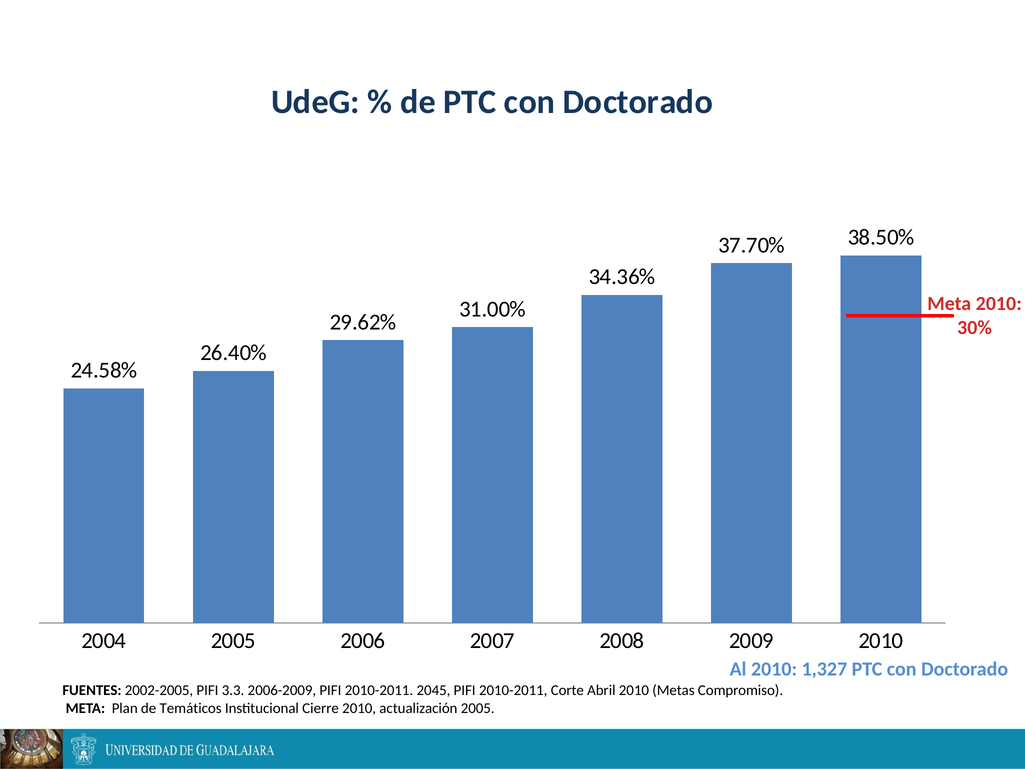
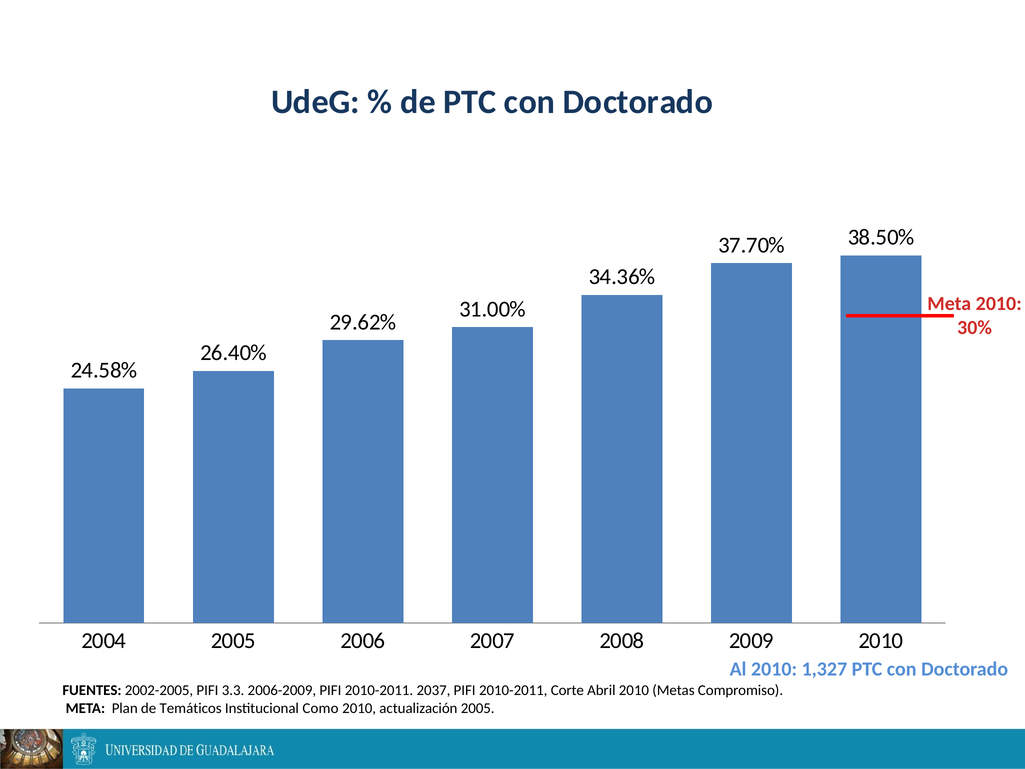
2045: 2045 -> 2037
Cierre: Cierre -> Como
